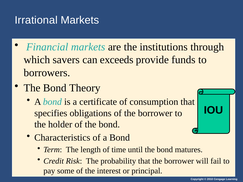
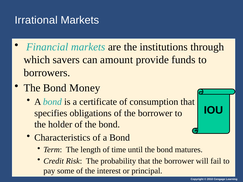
exceeds: exceeds -> amount
Theory: Theory -> Money
